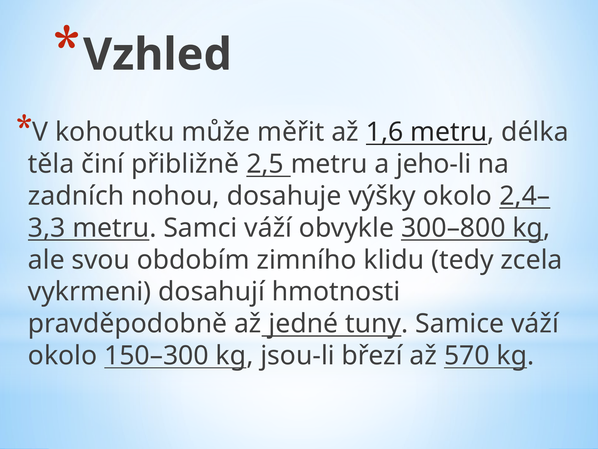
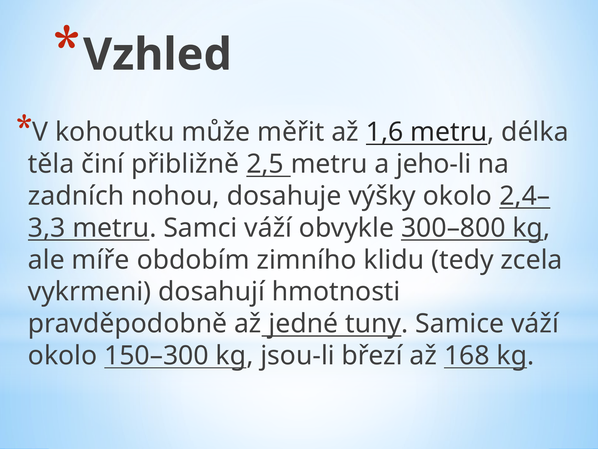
svou: svou -> míře
570: 570 -> 168
